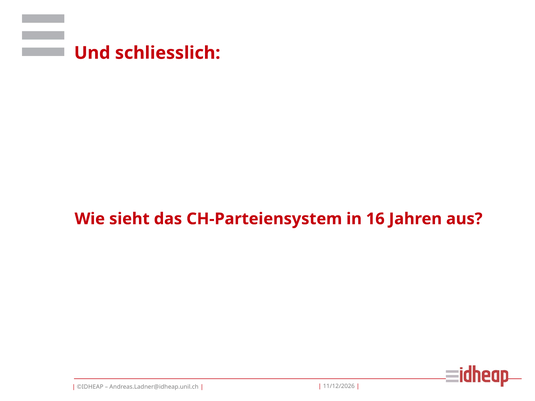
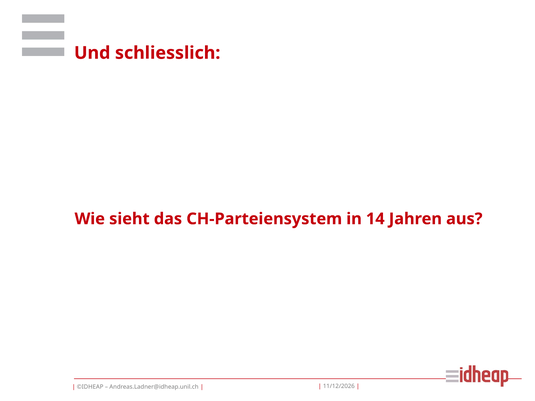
16: 16 -> 14
